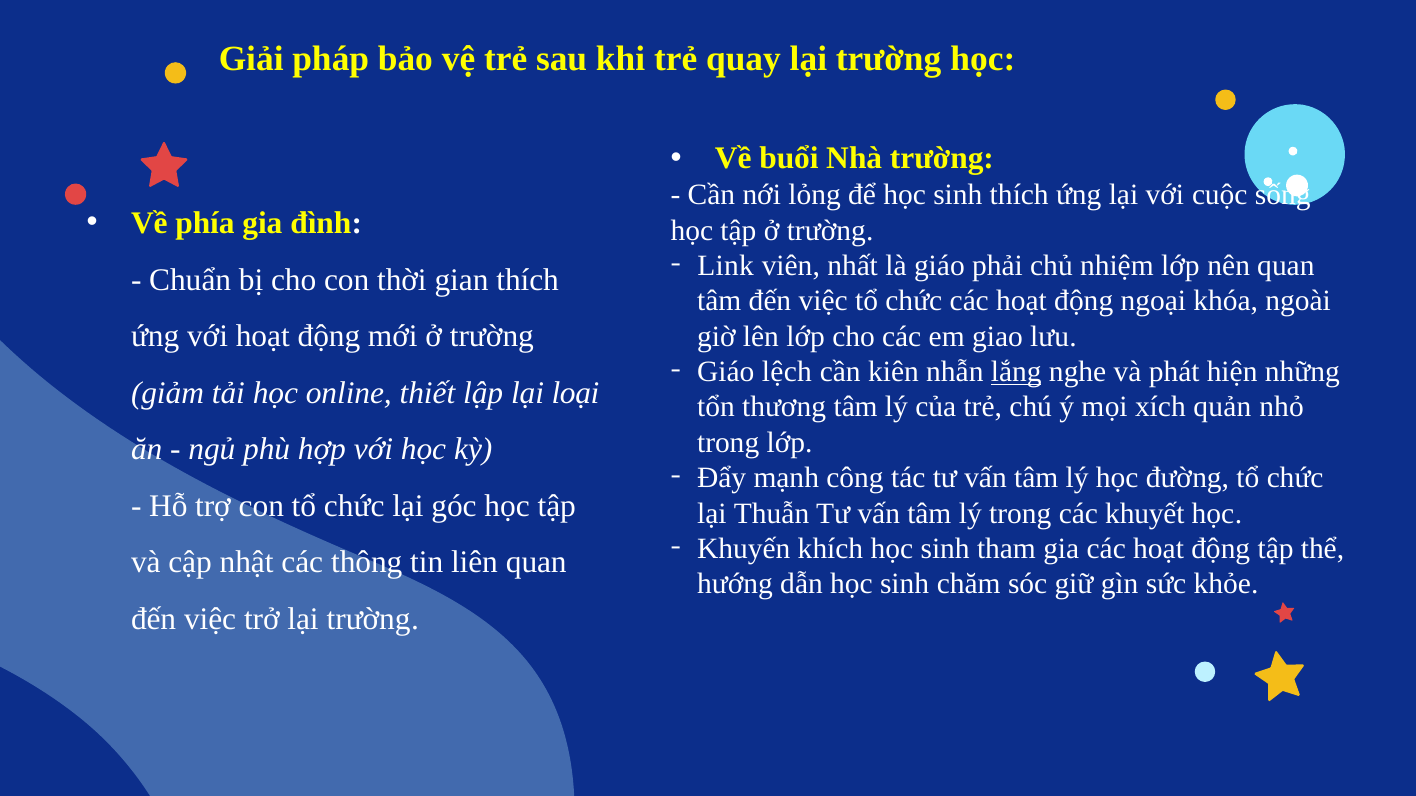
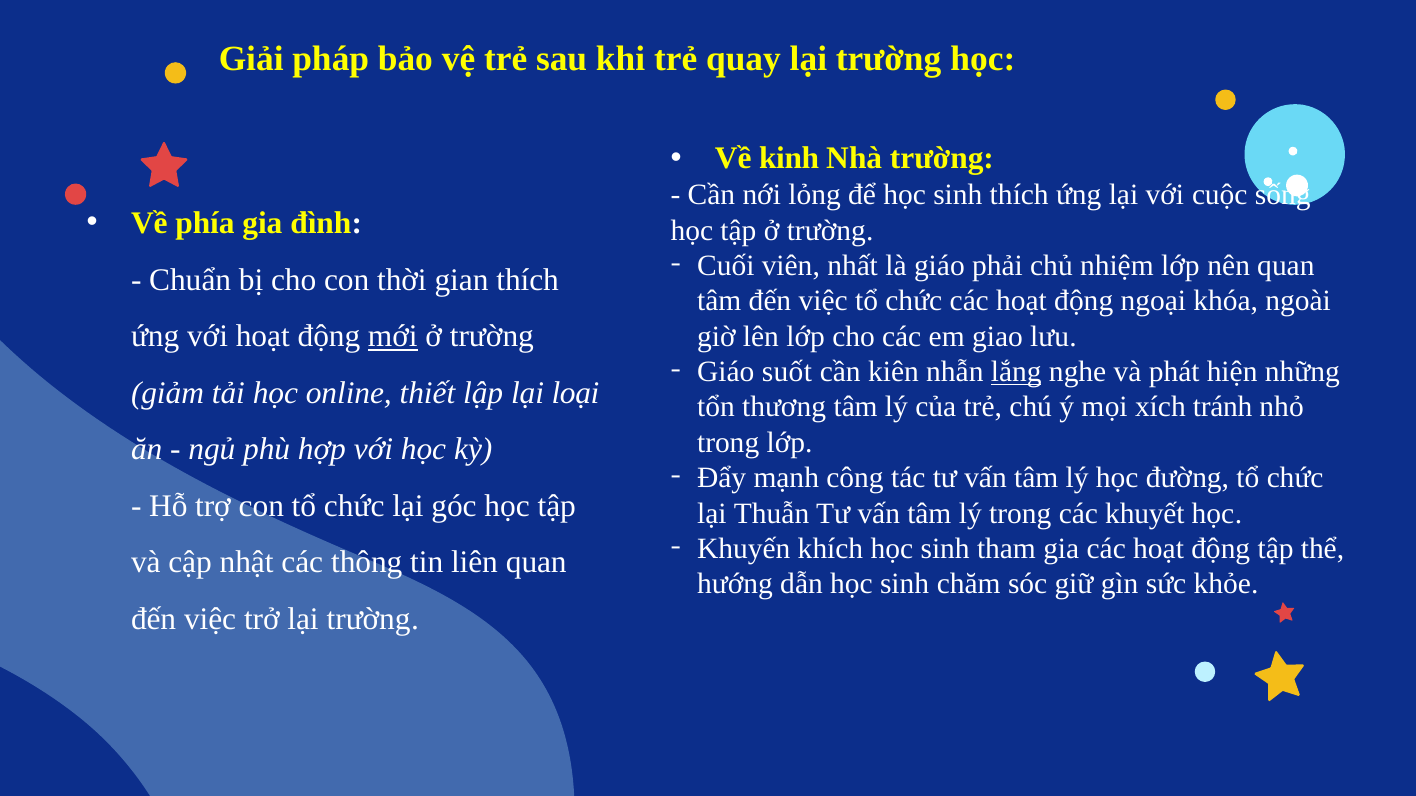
buổi: buổi -> kinh
Link: Link -> Cuối
mới underline: none -> present
lệch: lệch -> suốt
quản: quản -> tránh
